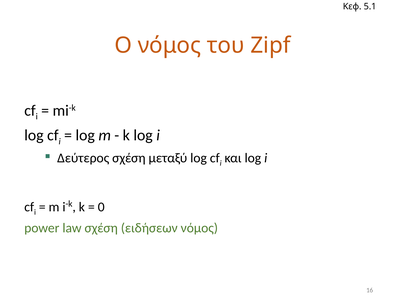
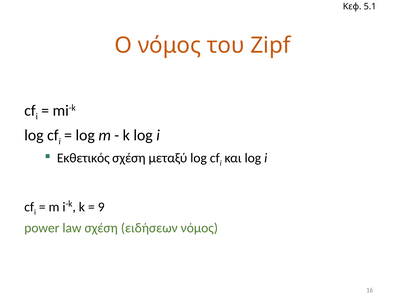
Δεύτερος: Δεύτερος -> Εκθετικός
0: 0 -> 9
